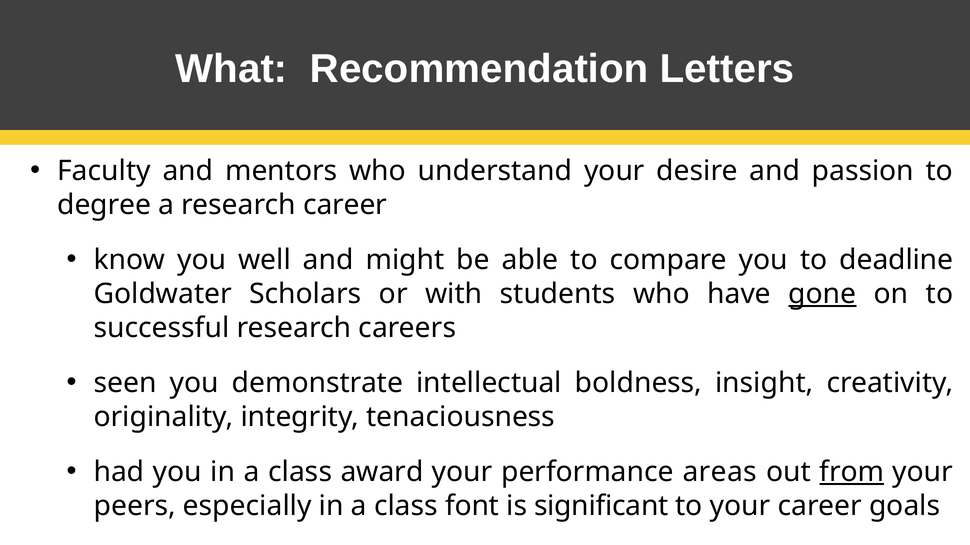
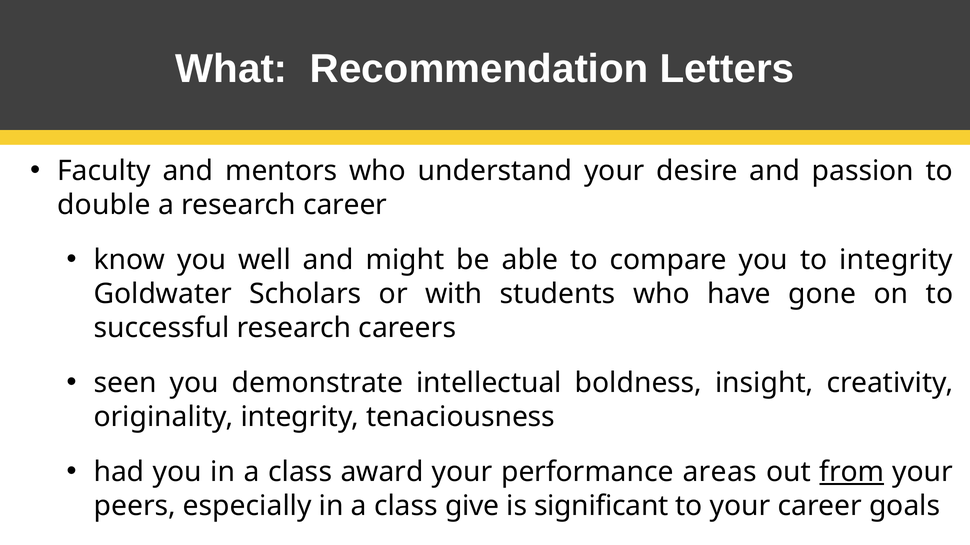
degree: degree -> double
to deadline: deadline -> integrity
gone underline: present -> none
font: font -> give
